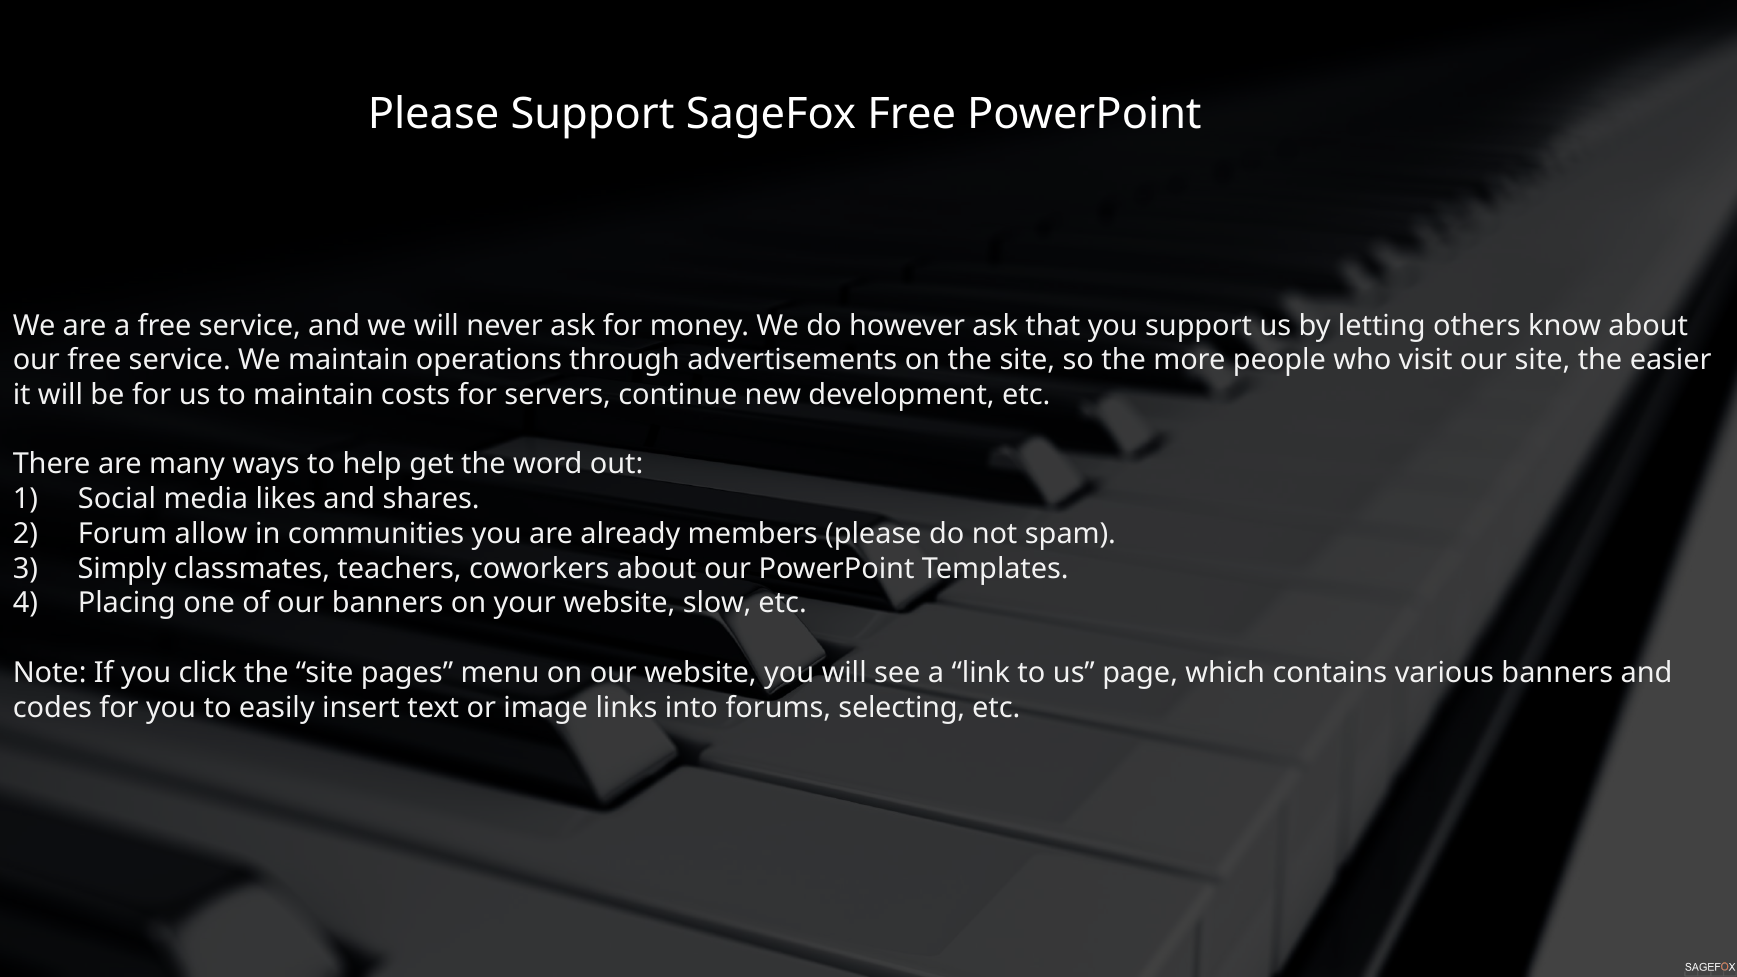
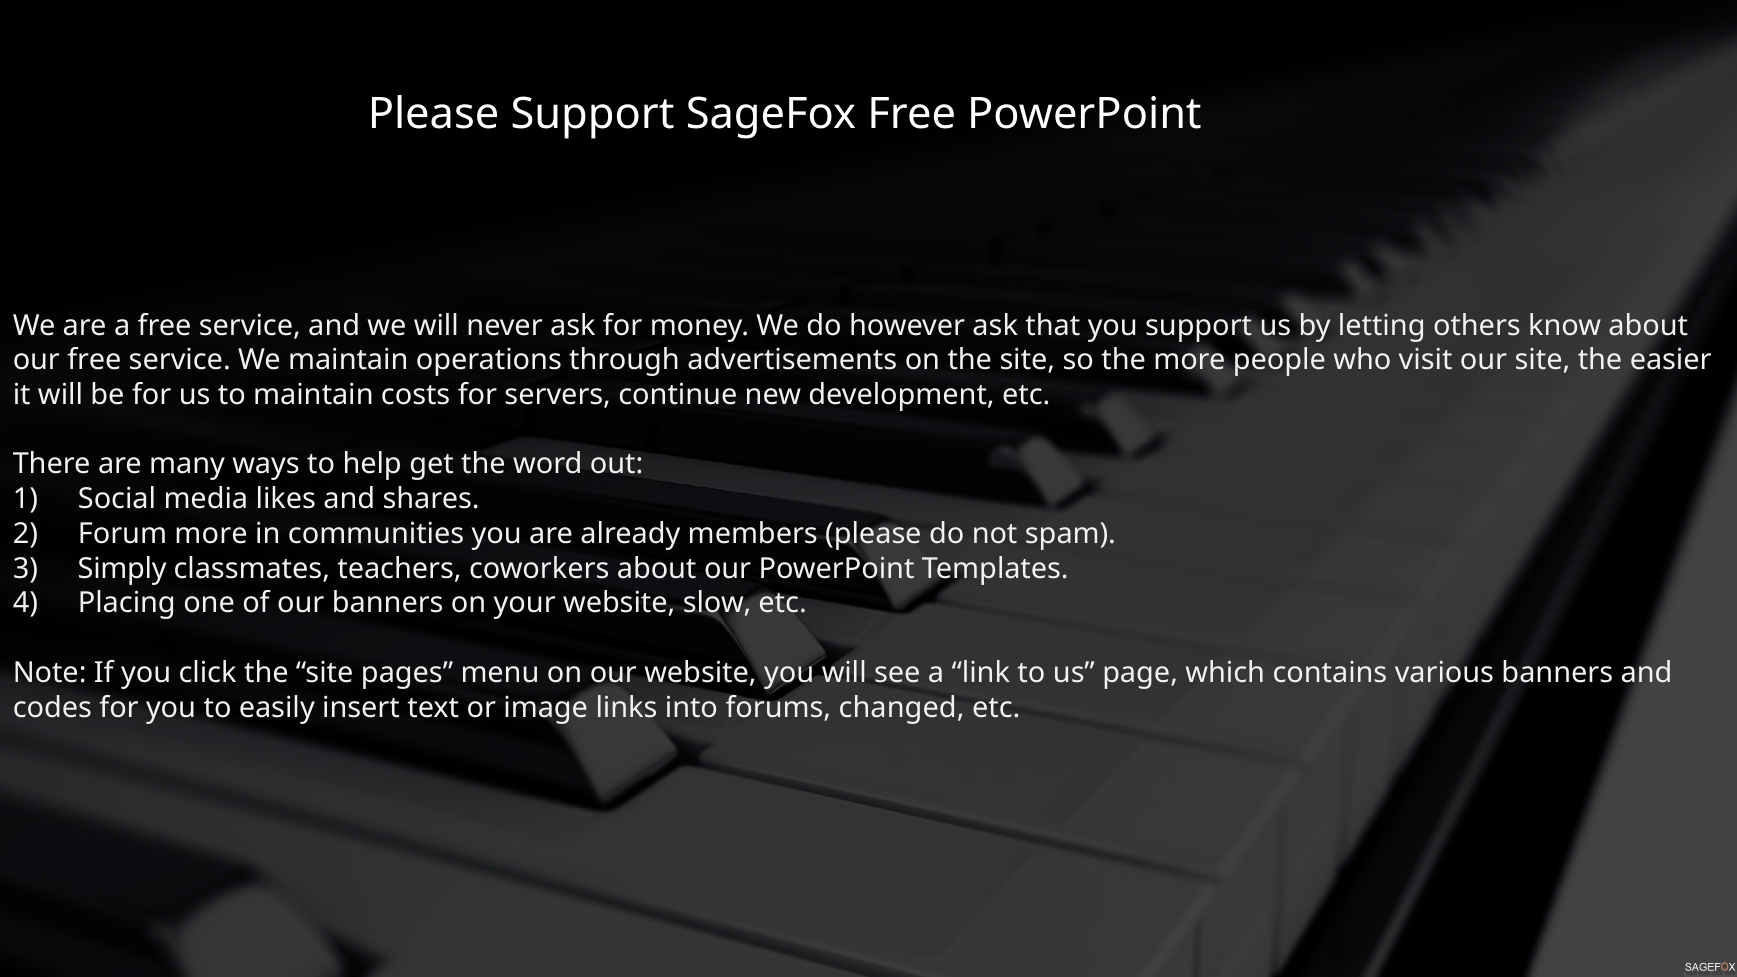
Forum allow: allow -> more
selecting: selecting -> changed
